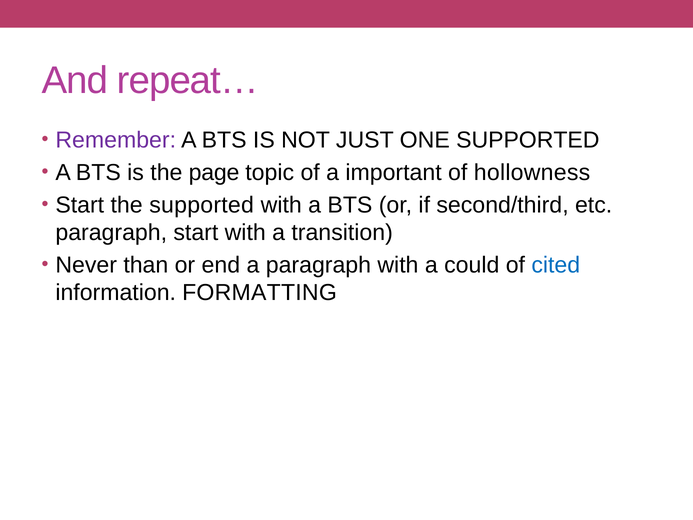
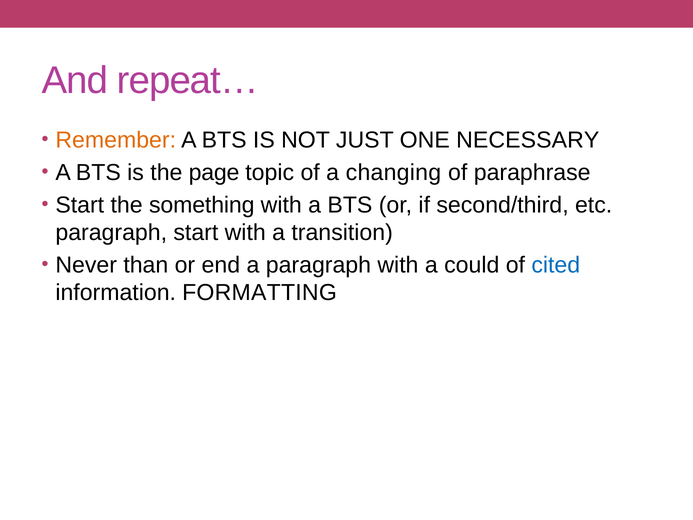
Remember colour: purple -> orange
ONE SUPPORTED: SUPPORTED -> NECESSARY
important: important -> changing
hollowness: hollowness -> paraphrase
the supported: supported -> something
